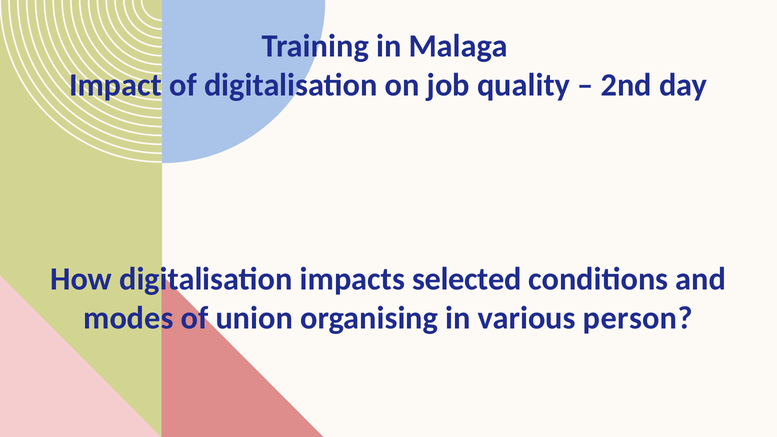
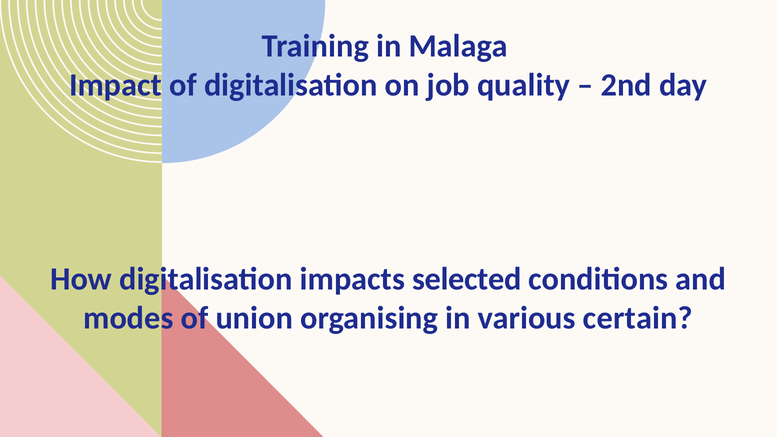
person: person -> certain
